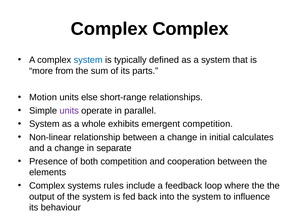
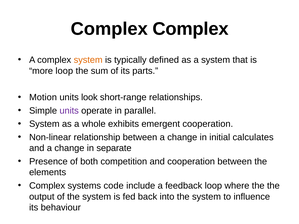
system at (88, 60) colour: blue -> orange
more from: from -> loop
else: else -> look
emergent competition: competition -> cooperation
rules: rules -> code
